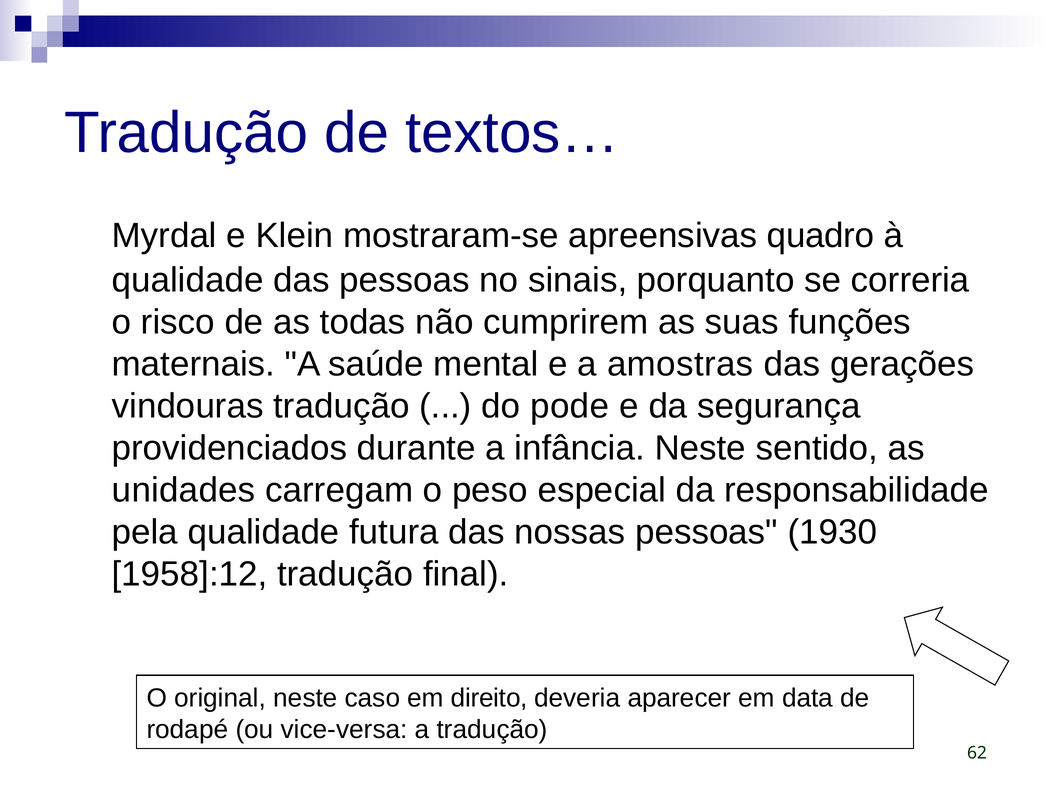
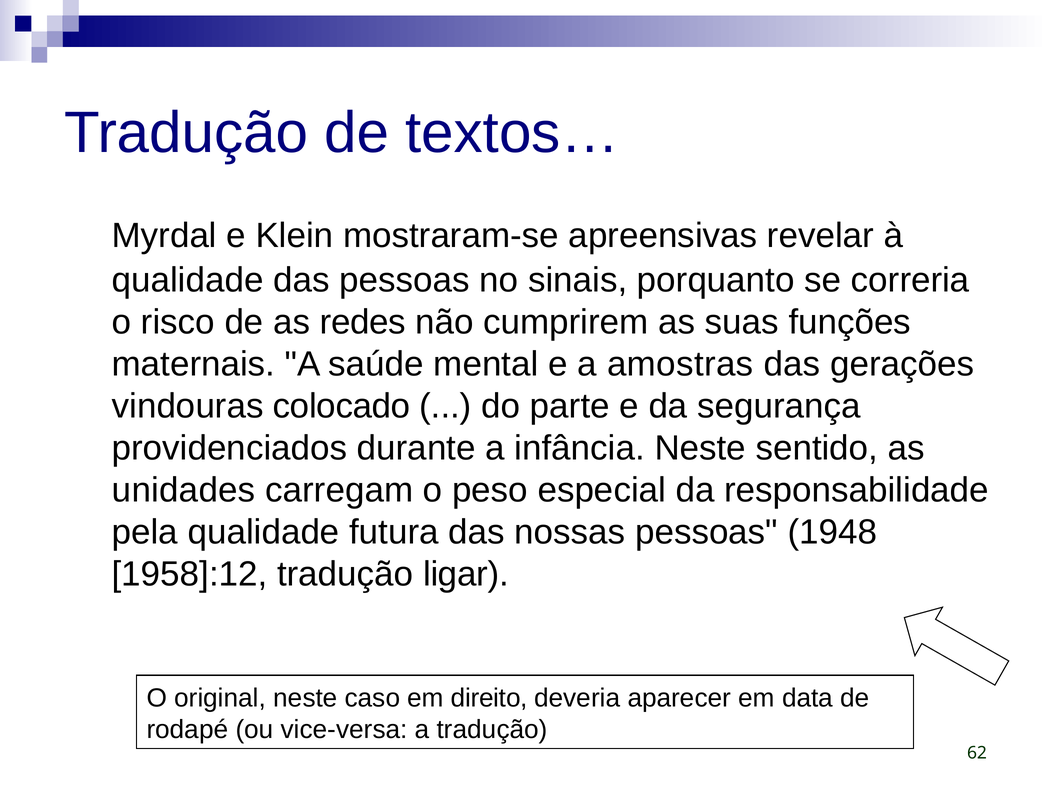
quadro: quadro -> revelar
todas: todas -> redes
vindouras tradução: tradução -> colocado
pode: pode -> parte
1930: 1930 -> 1948
final: final -> ligar
